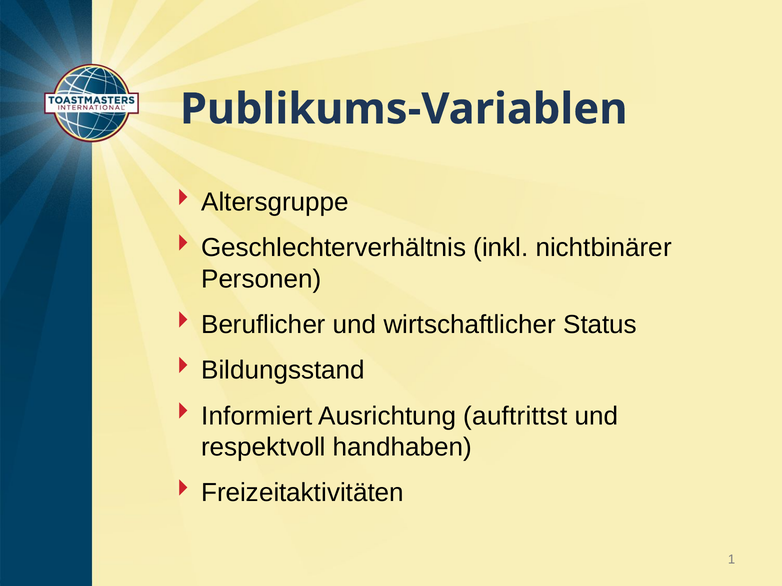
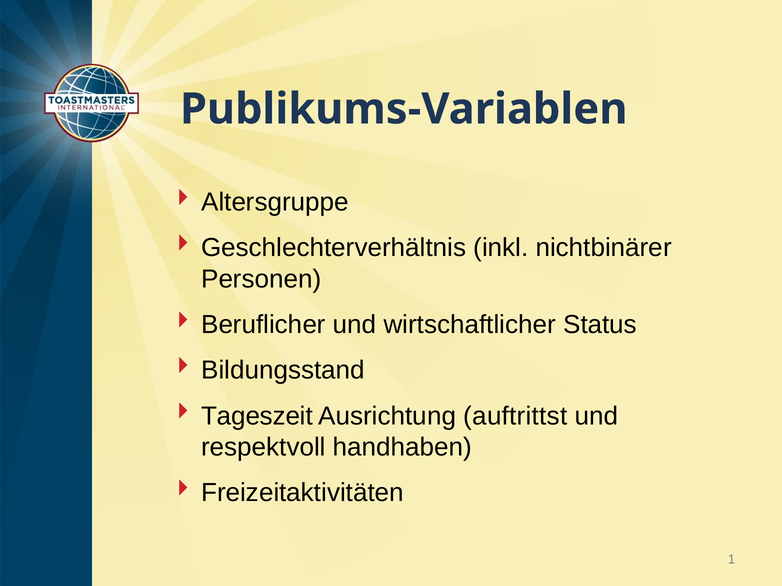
Informiert: Informiert -> Tageszeit
